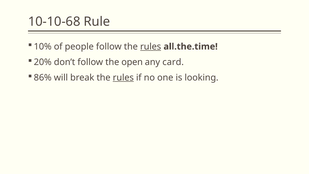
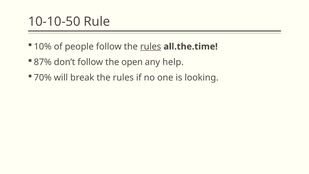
10-10-68: 10-10-68 -> 10-10-50
20%: 20% -> 87%
card: card -> help
86%: 86% -> 70%
rules at (123, 78) underline: present -> none
